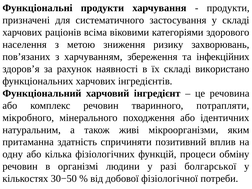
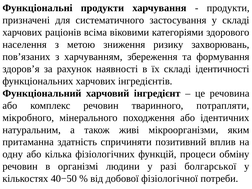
інфекційних: інфекційних -> формування
використано: використано -> ідентичності
30−50: 30−50 -> 40−50
